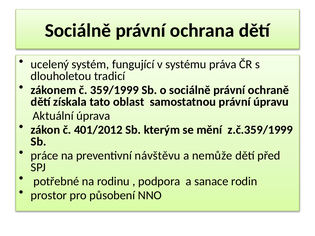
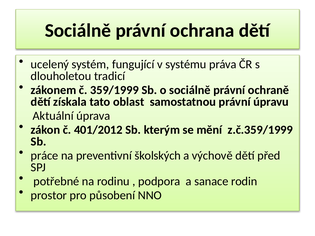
návštěvu: návštěvu -> školských
nemůže: nemůže -> výchově
